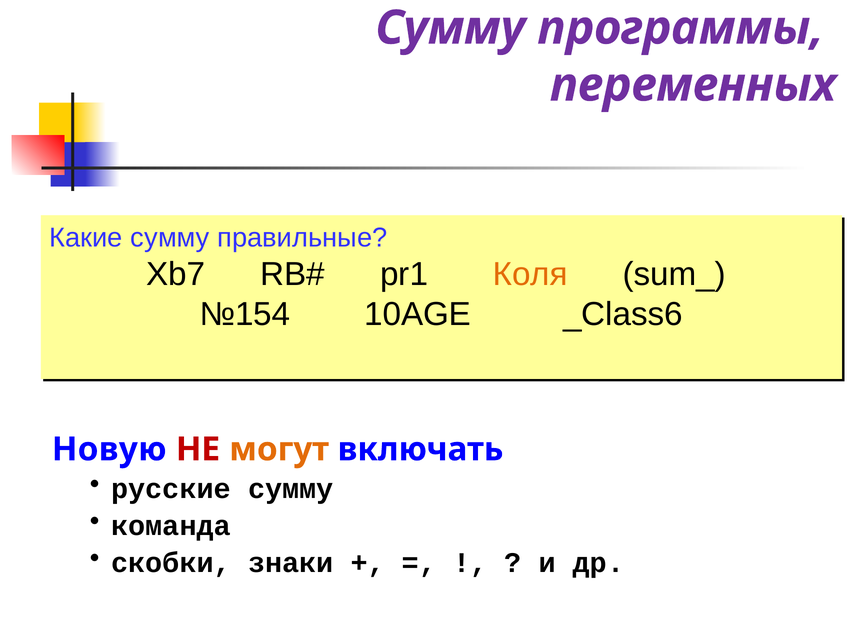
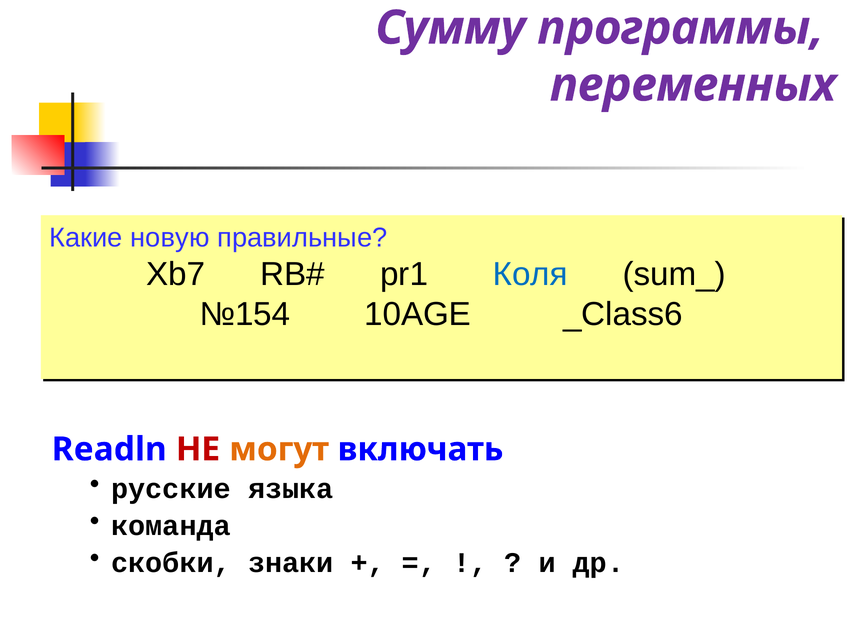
Какие сумму: сумму -> новую
Коля colour: orange -> blue
Новую: Новую -> Readln
русские сумму: сумму -> языка
